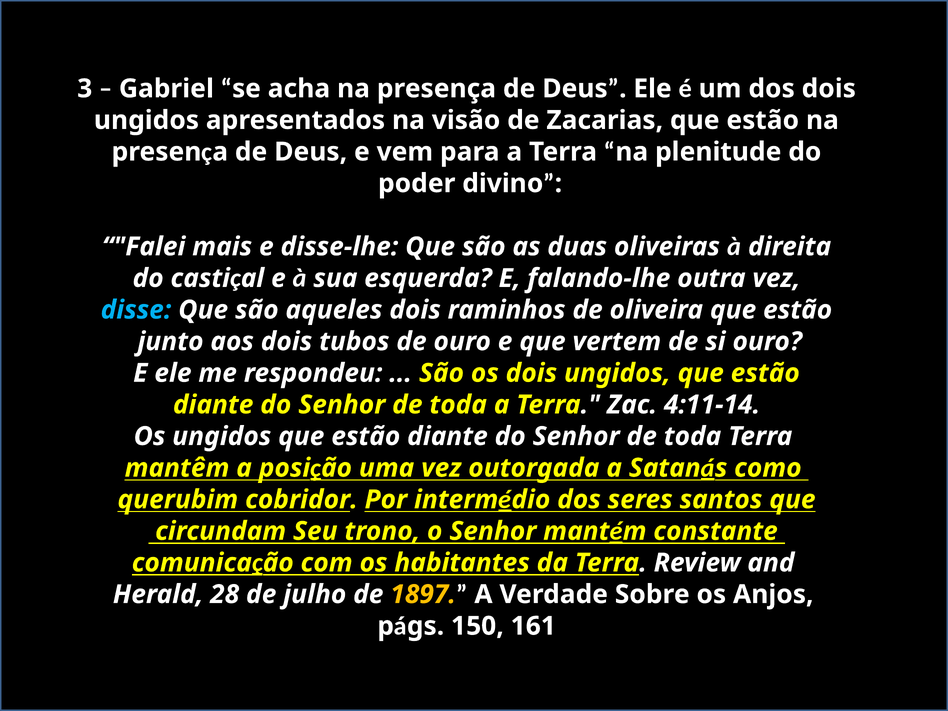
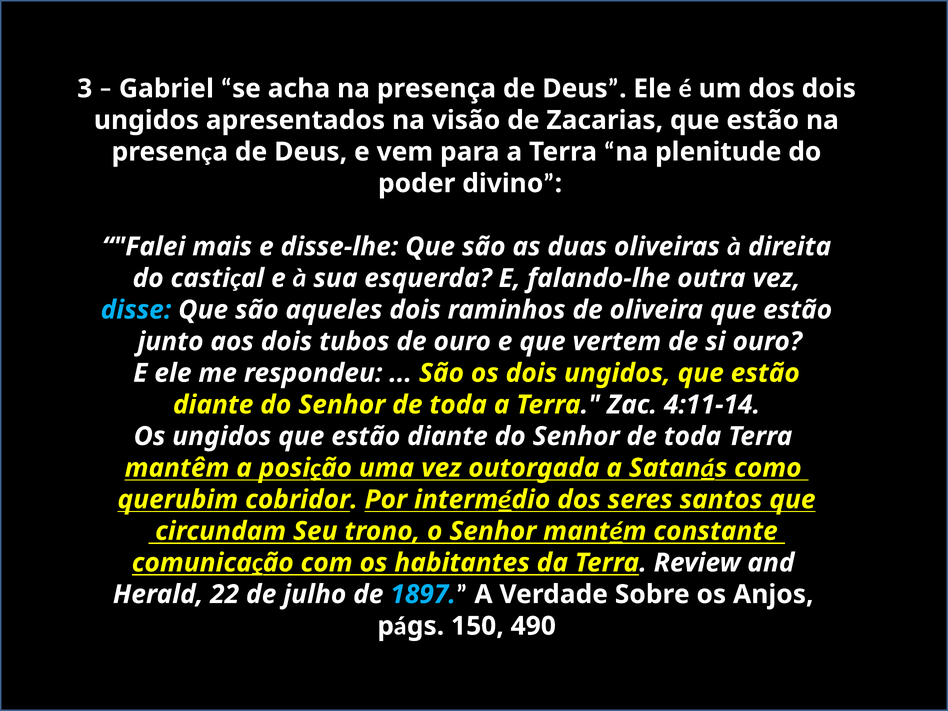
28: 28 -> 22
1897 colour: yellow -> light blue
161: 161 -> 490
